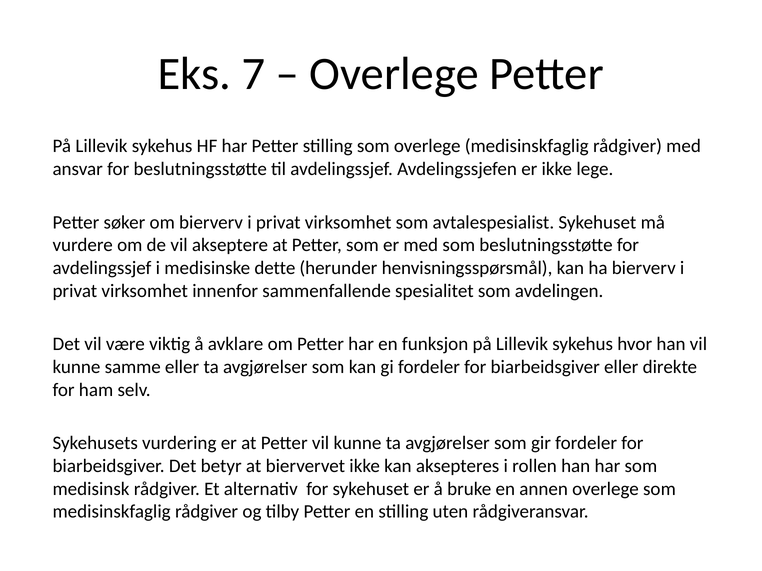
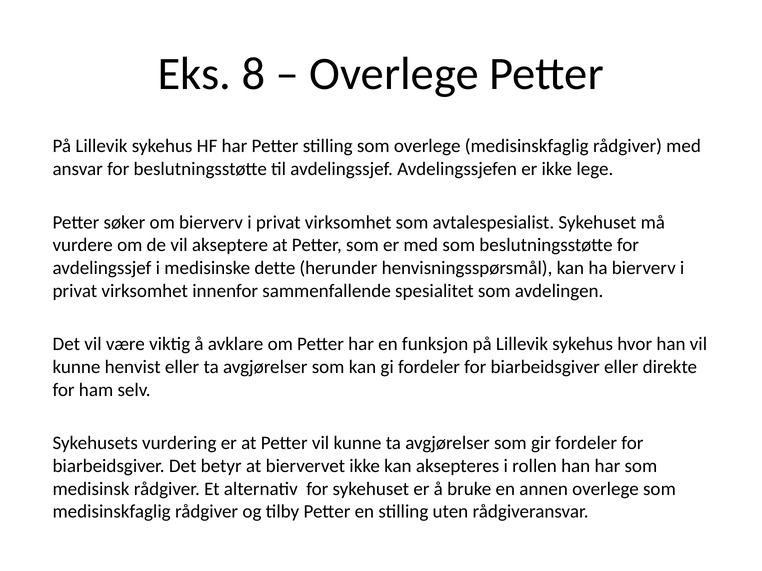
7: 7 -> 8
samme: samme -> henvist
